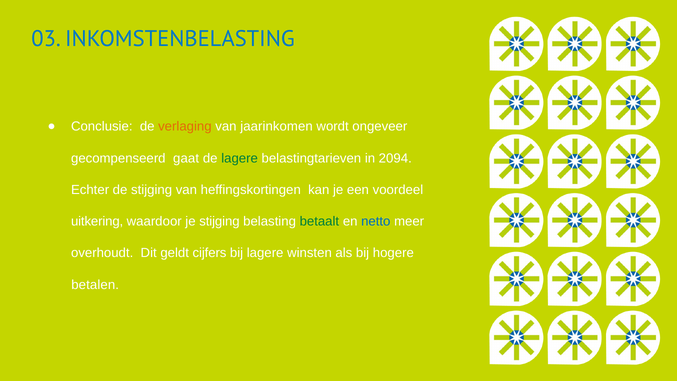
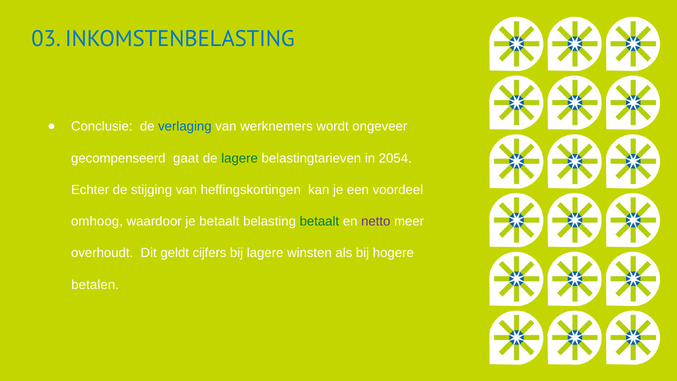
verlaging colour: orange -> blue
jaarinkomen: jaarinkomen -> werknemers
2094: 2094 -> 2054
uitkering: uitkering -> omhoog
je stijging: stijging -> betaalt
netto colour: blue -> purple
